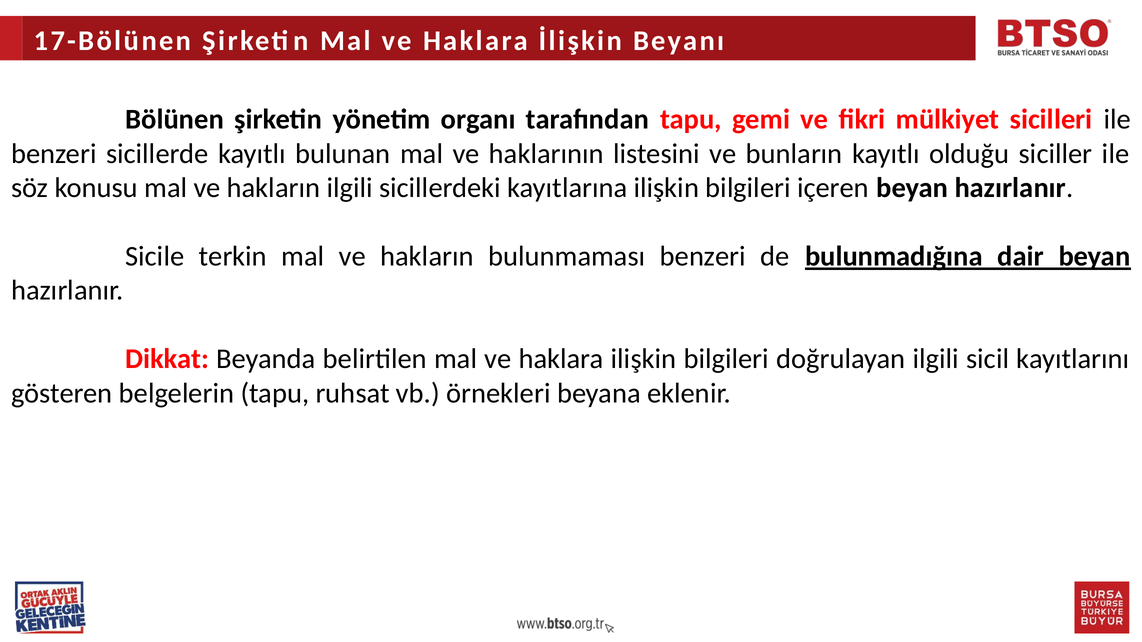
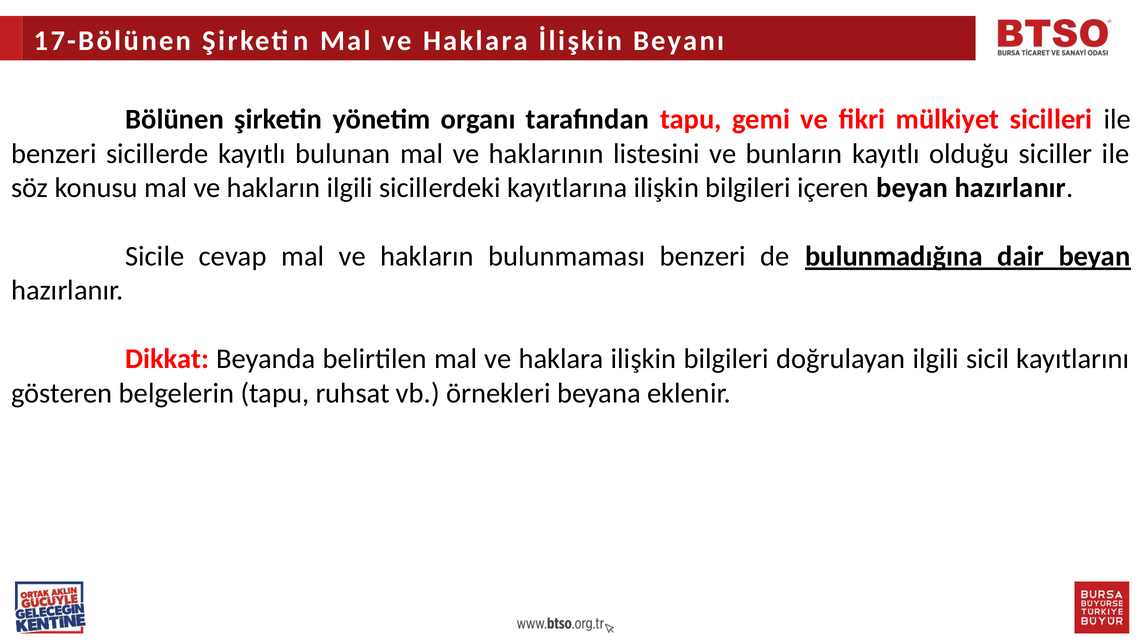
terkin: terkin -> cevap
